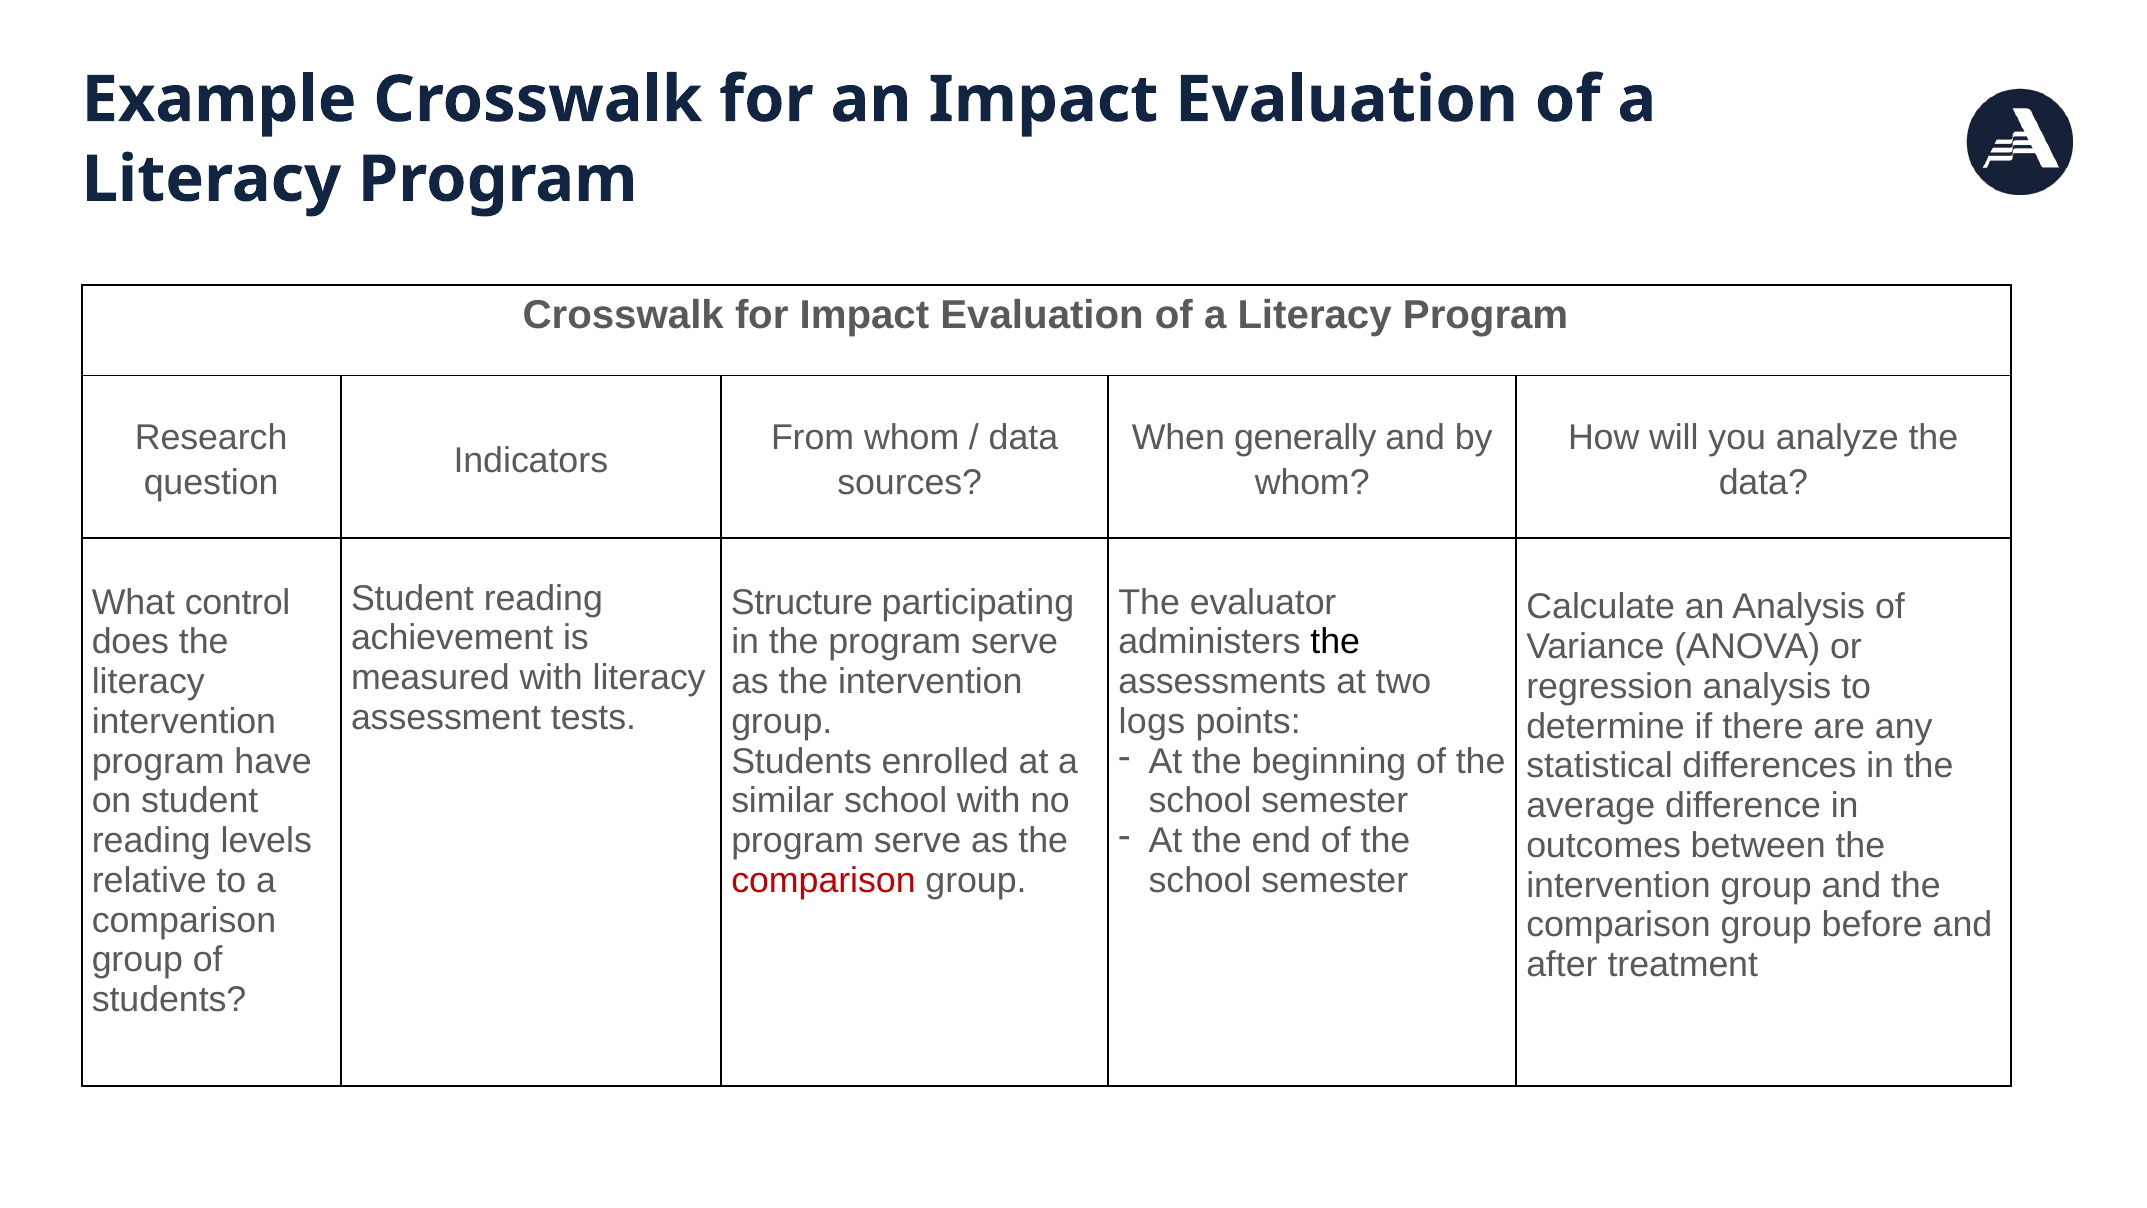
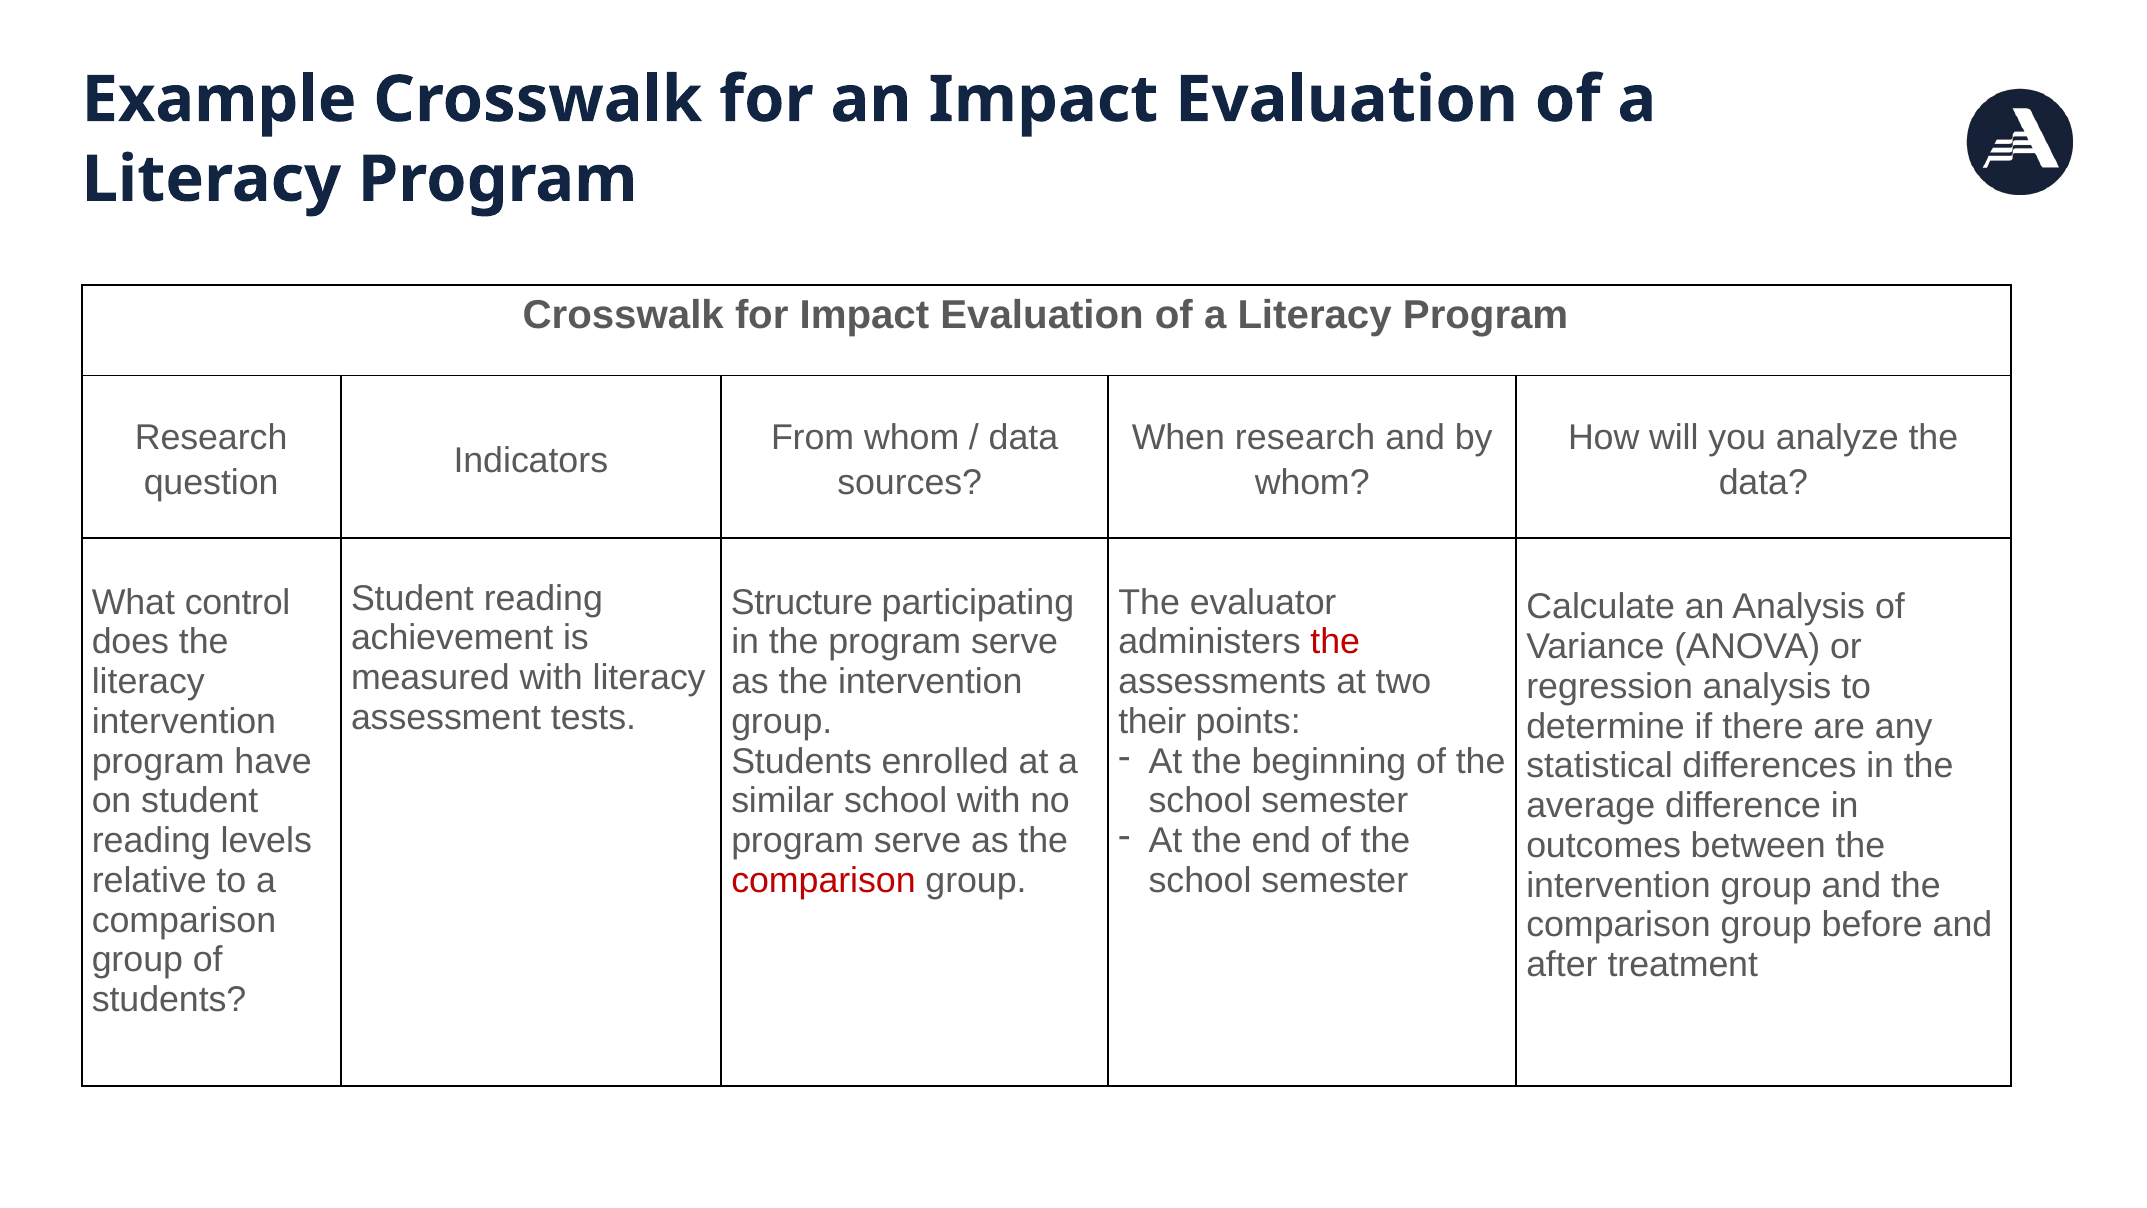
When generally: generally -> research
the at (1335, 642) colour: black -> red
logs: logs -> their
